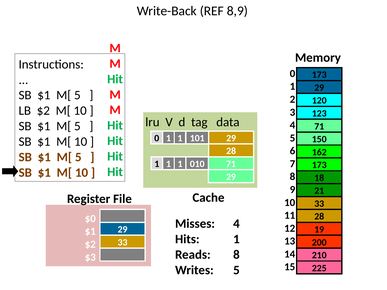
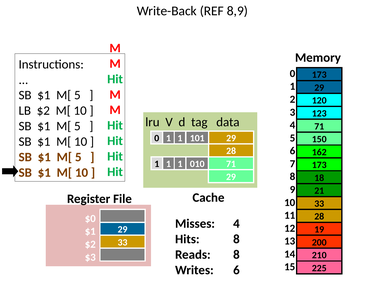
Hits 1: 1 -> 8
Writes 5: 5 -> 6
